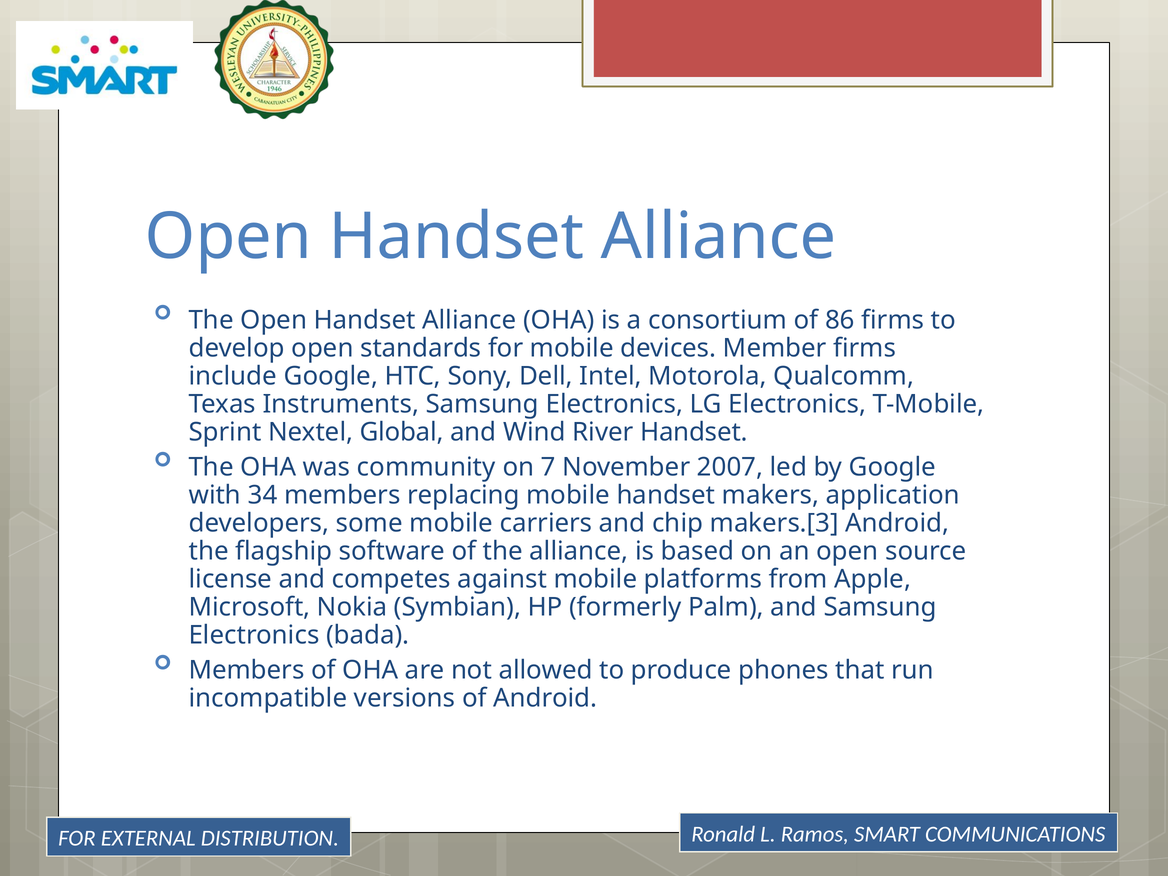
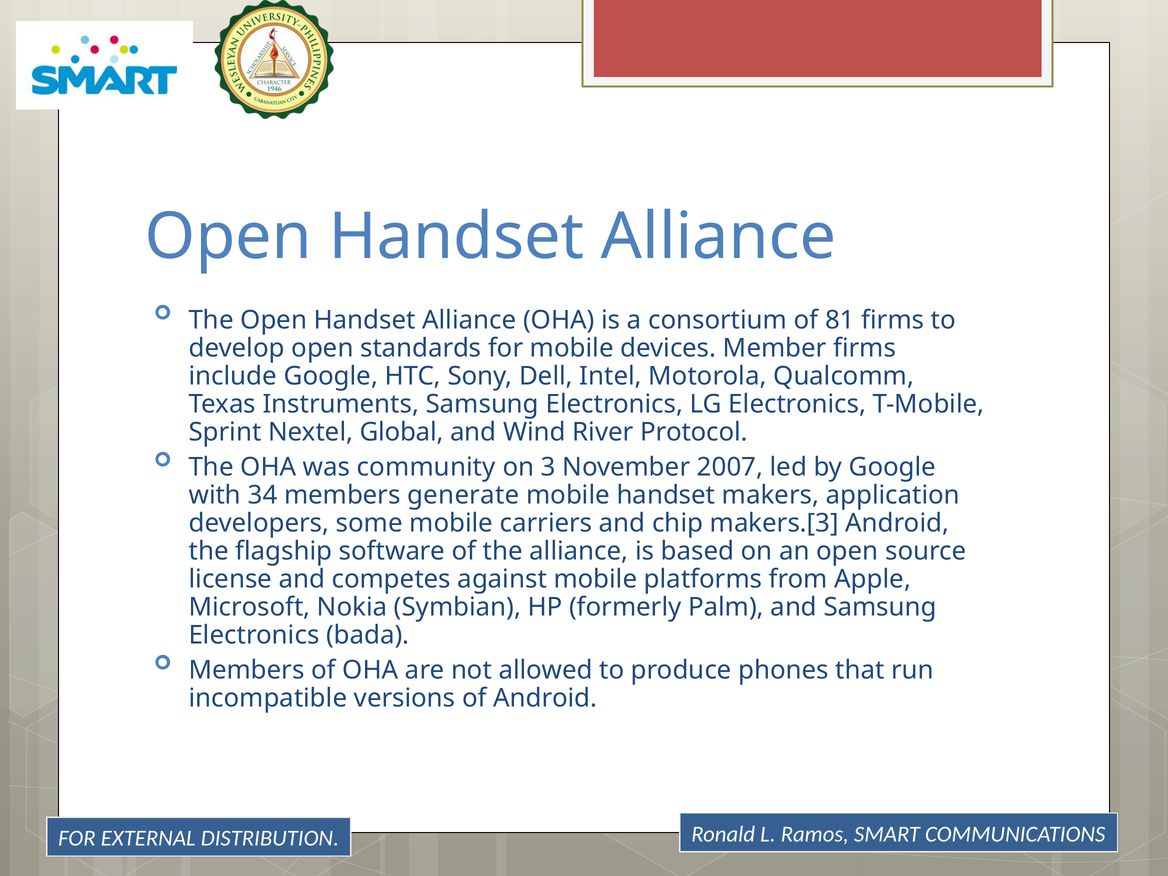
86: 86 -> 81
River Handset: Handset -> Protocol
7: 7 -> 3
replacing: replacing -> generate
